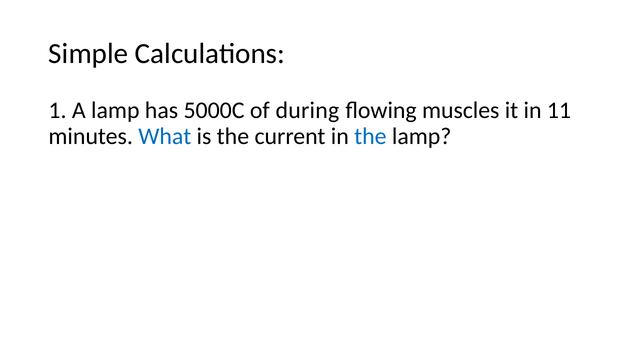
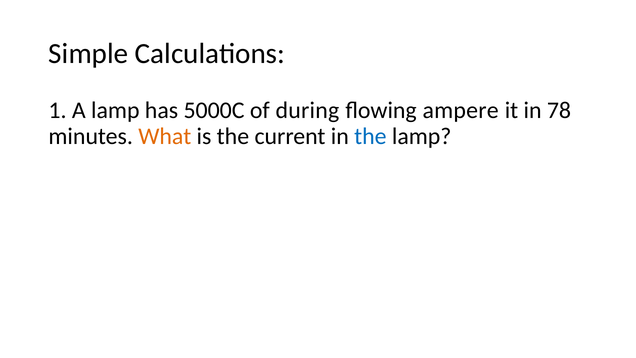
muscles: muscles -> ampere
11: 11 -> 78
What colour: blue -> orange
